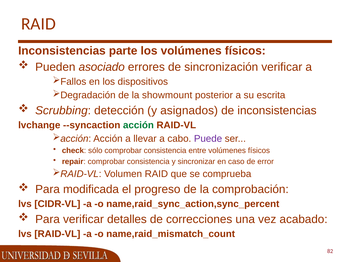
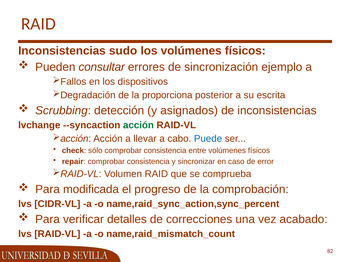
parte: parte -> sudo
asociado: asociado -> consultar
sincronización verificar: verificar -> ejemplo
showmount: showmount -> proporciona
Puede colour: purple -> blue
